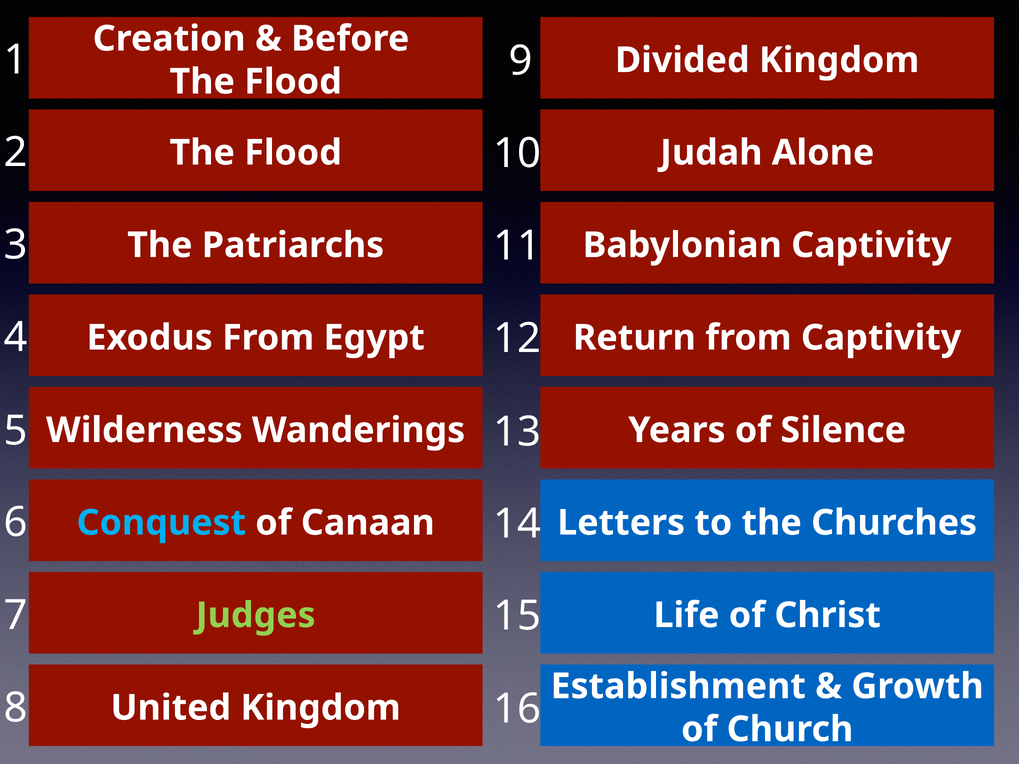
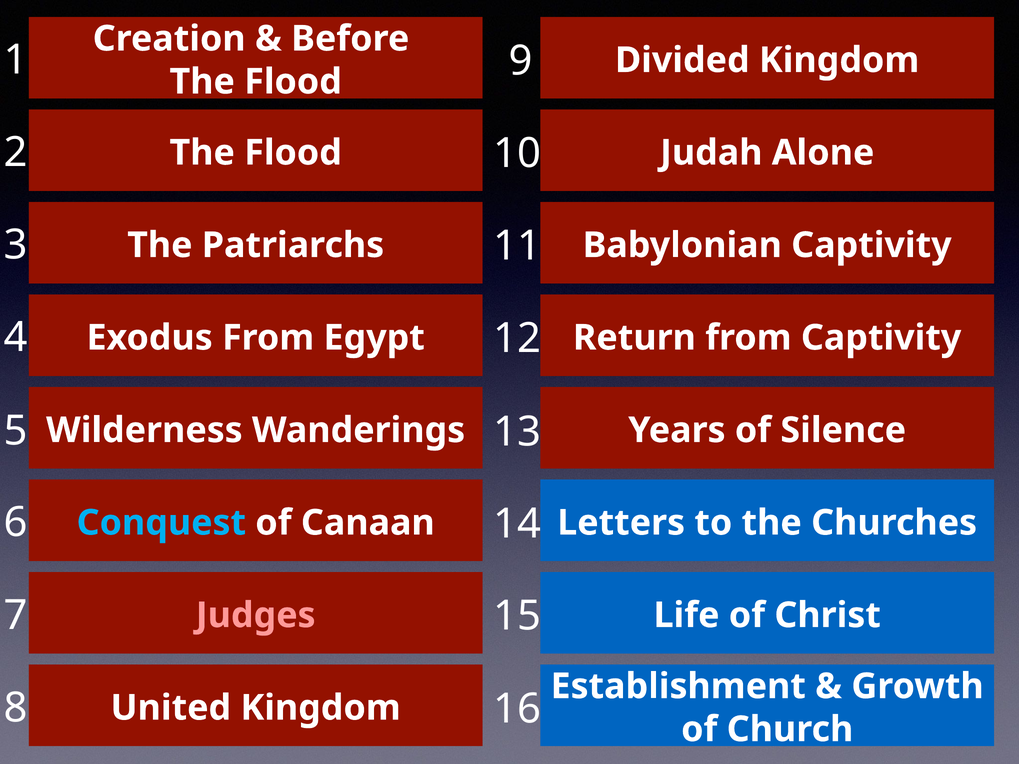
Judges colour: light green -> pink
